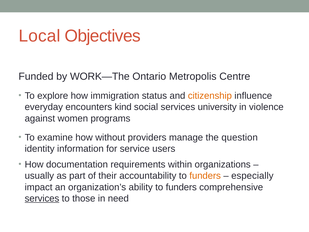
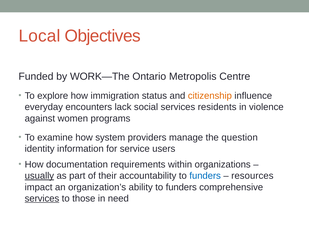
kind: kind -> lack
university: university -> residents
without: without -> system
usually underline: none -> present
funders at (205, 176) colour: orange -> blue
especially: especially -> resources
